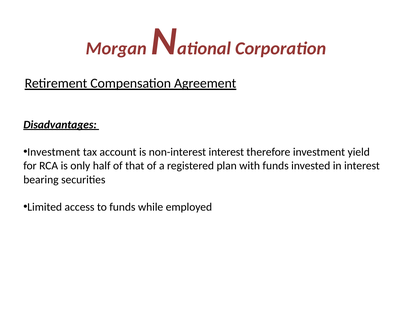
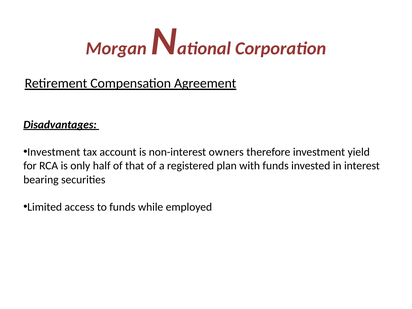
non-interest interest: interest -> owners
